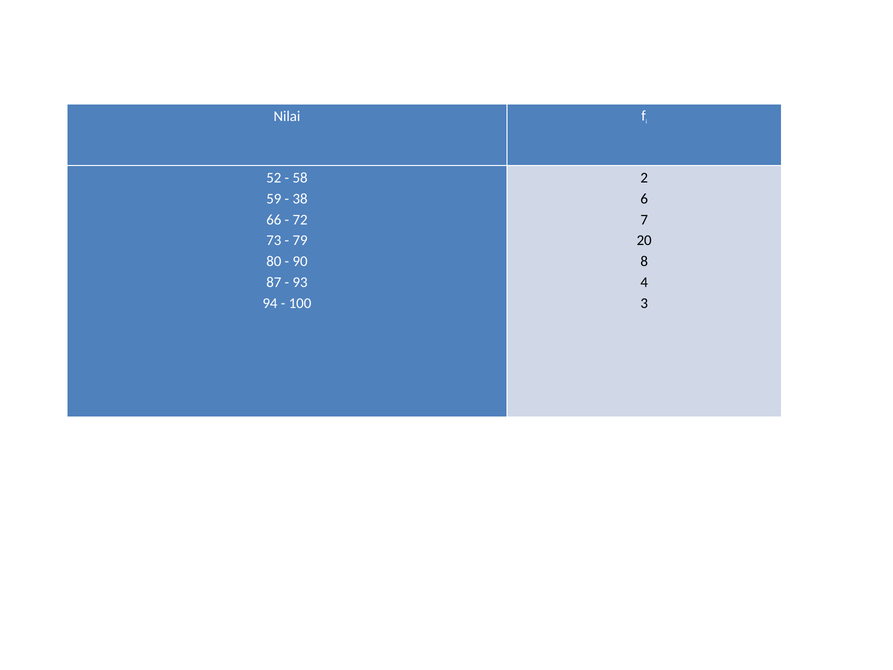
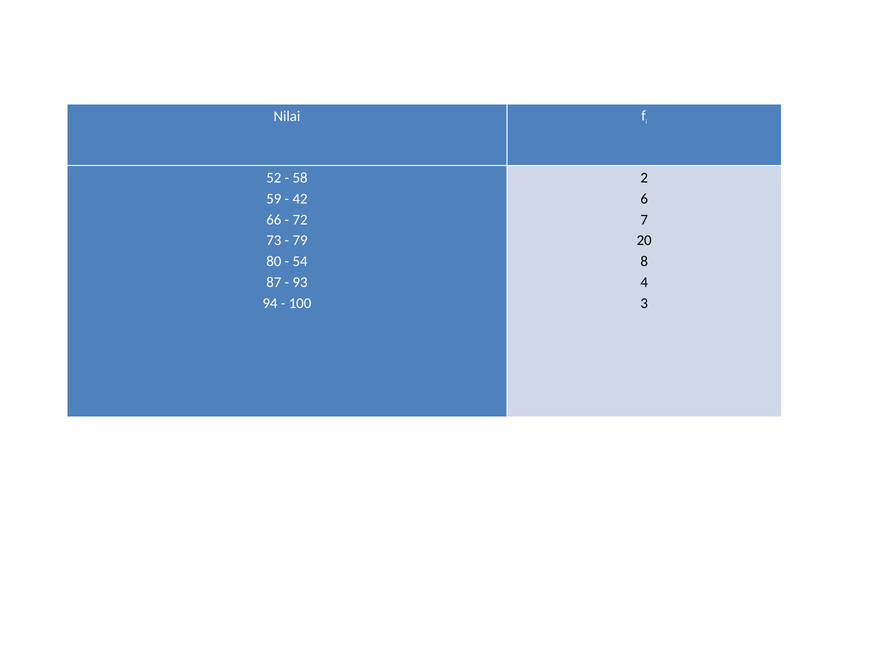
38: 38 -> 42
90: 90 -> 54
